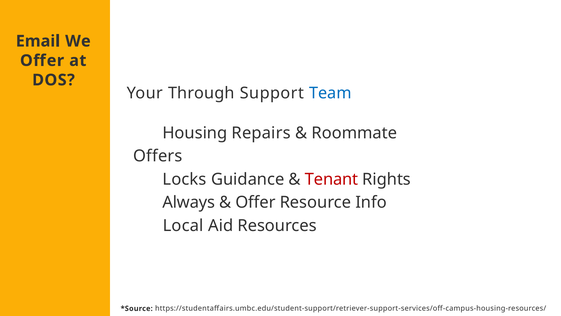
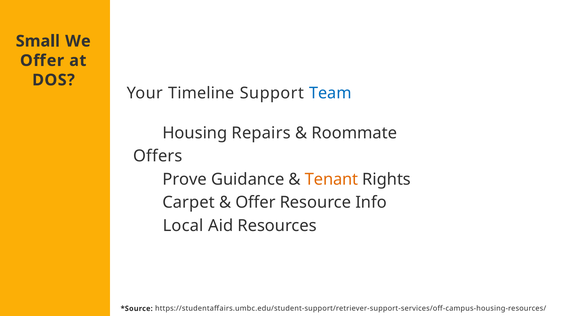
Email: Email -> Small
Through: Through -> Timeline
Locks: Locks -> Prove
Tenant colour: red -> orange
Always: Always -> Carpet
